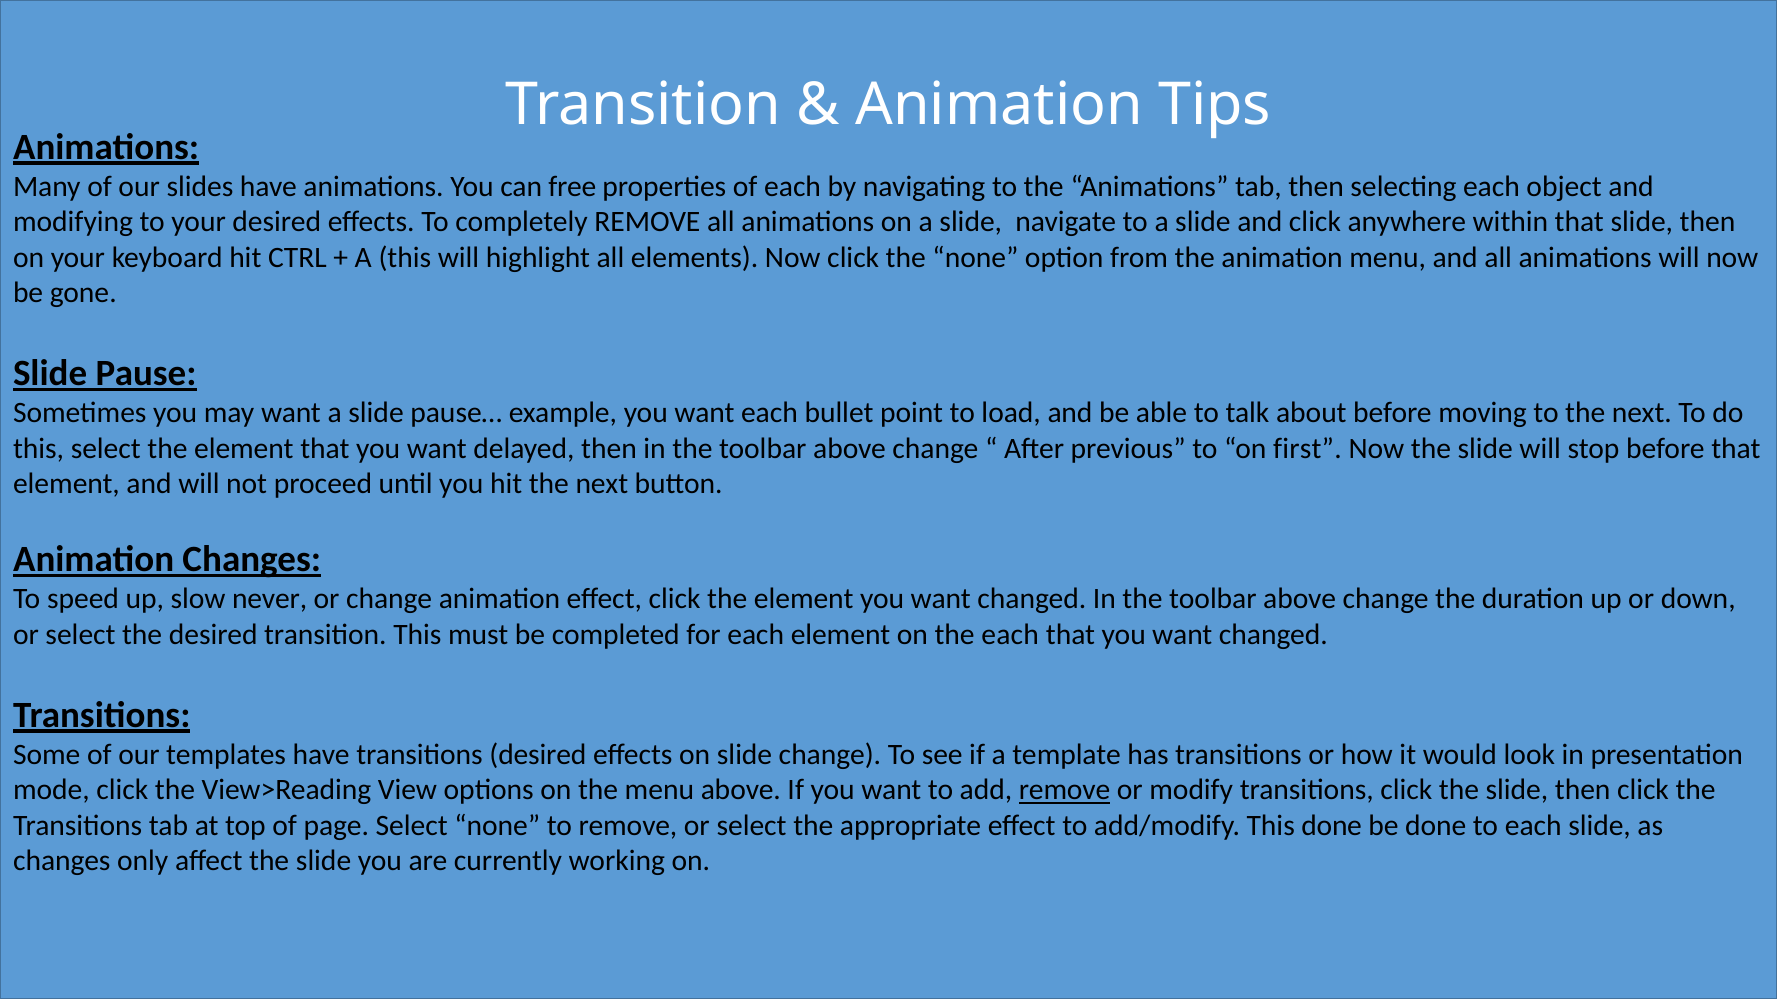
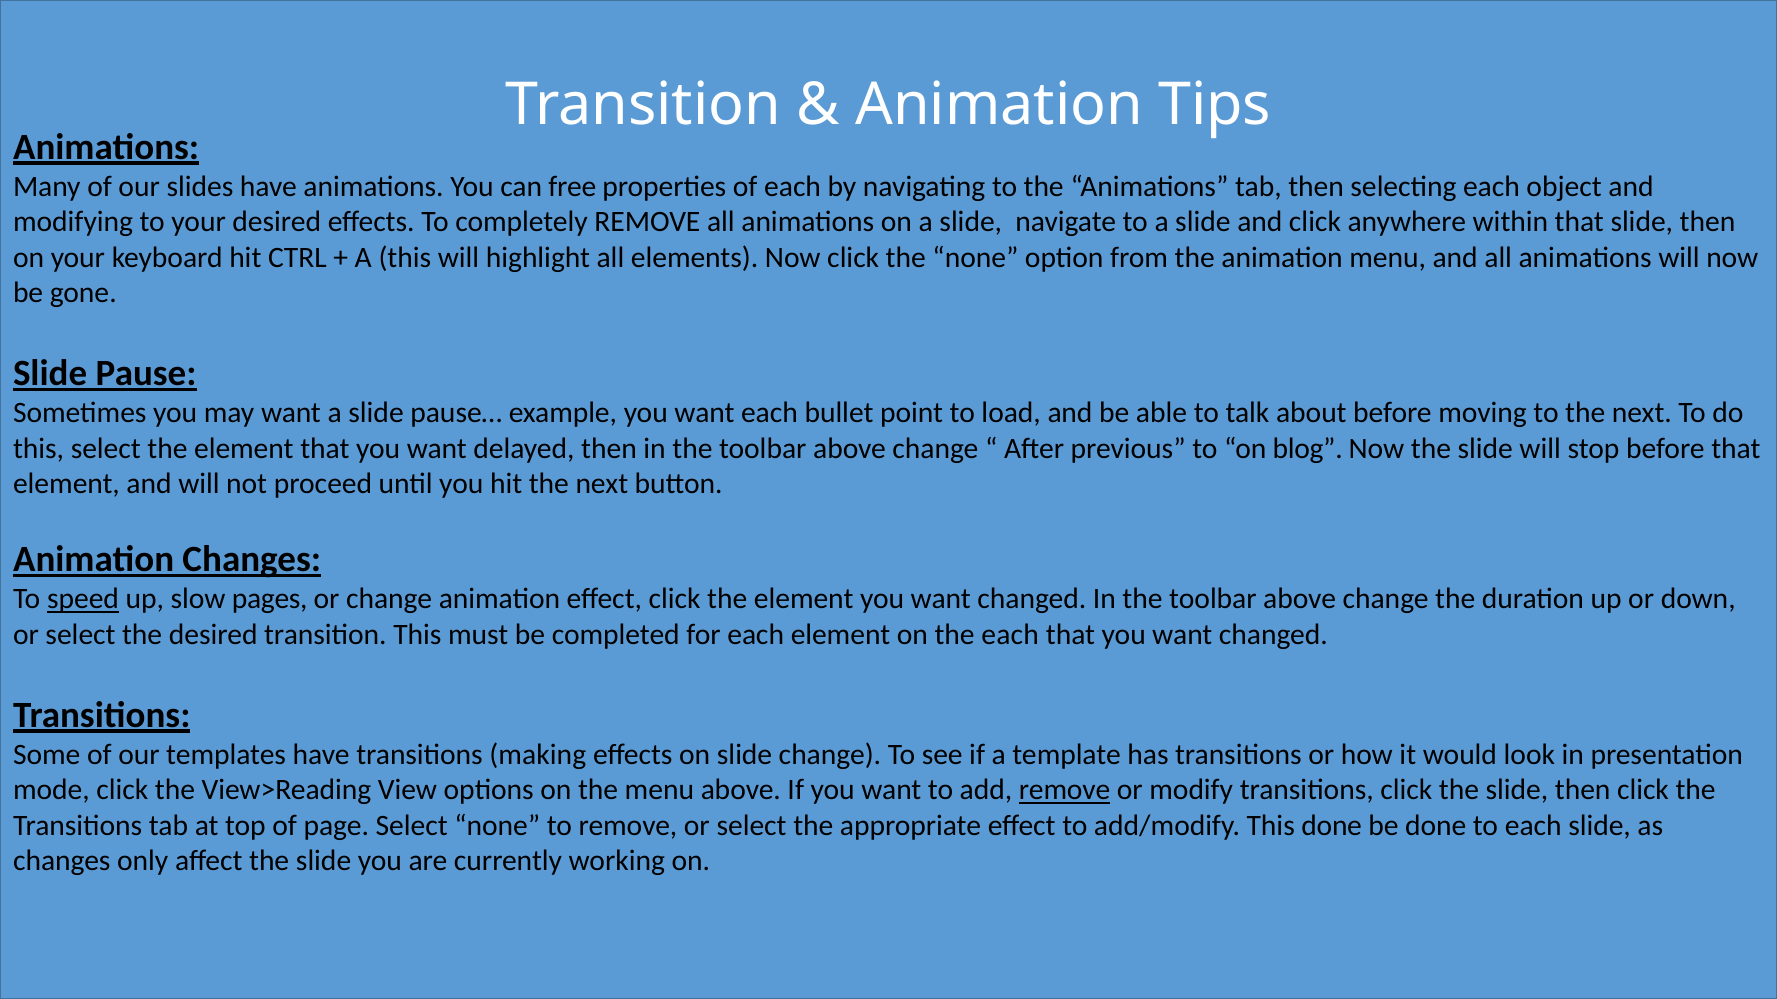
first: first -> blog
speed underline: none -> present
never: never -> pages
transitions desired: desired -> making
